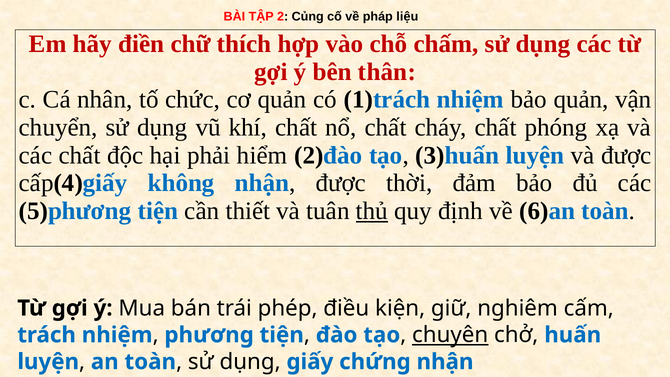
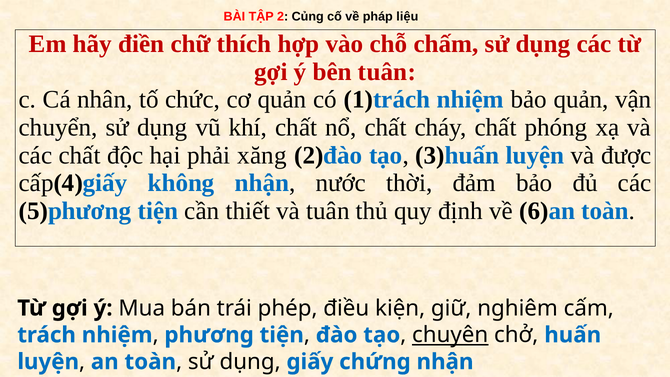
bên thân: thân -> tuân
hiểm: hiểm -> xăng
nhận được: được -> nước
thủ underline: present -> none
